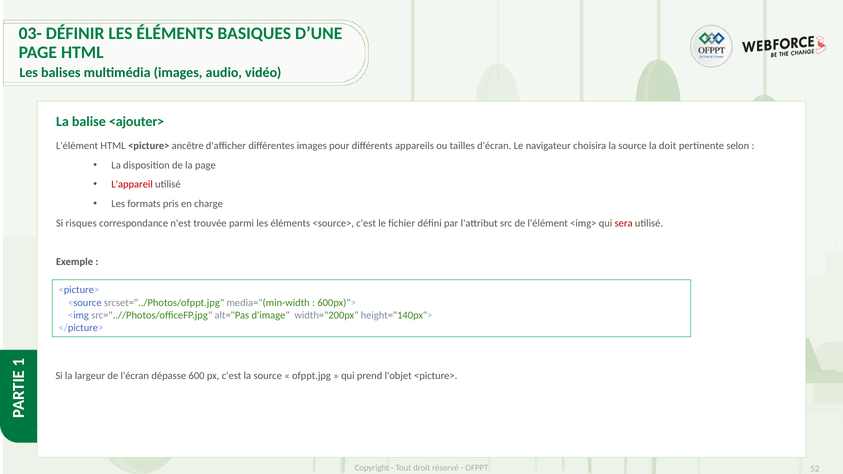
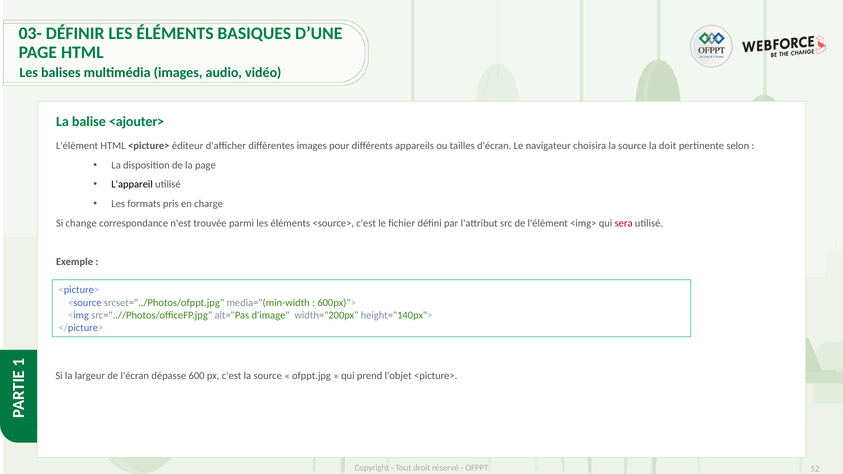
ancêtre: ancêtre -> éditeur
L'appareil colour: red -> black
risques: risques -> change
